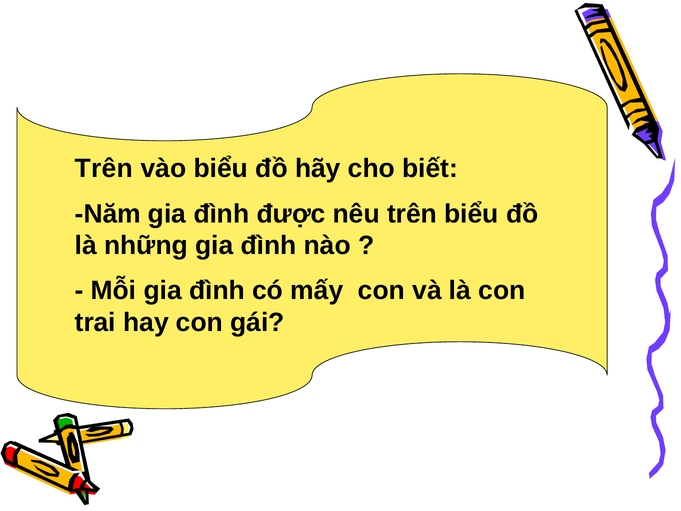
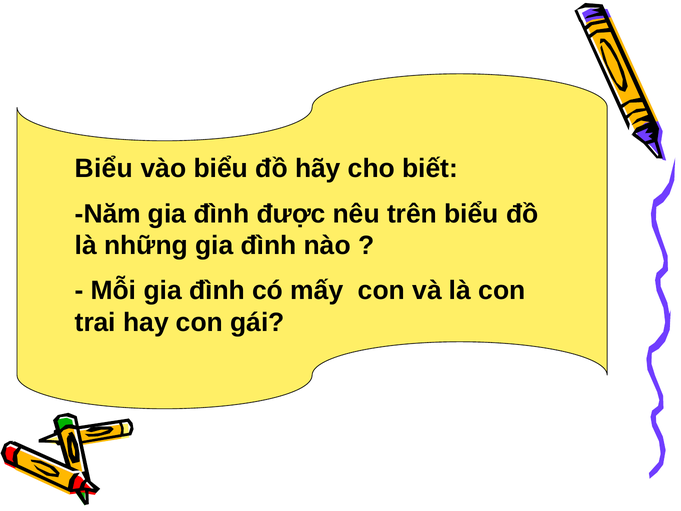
Trên at (104, 169): Trên -> Biểu
